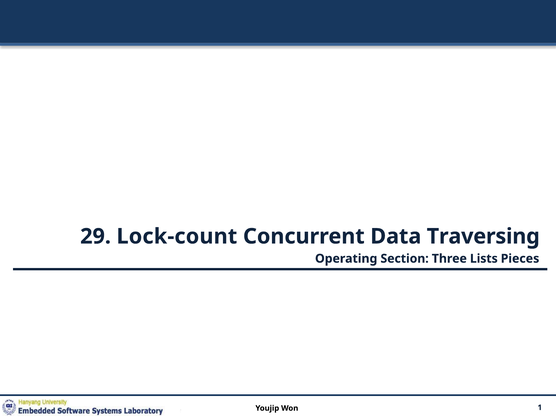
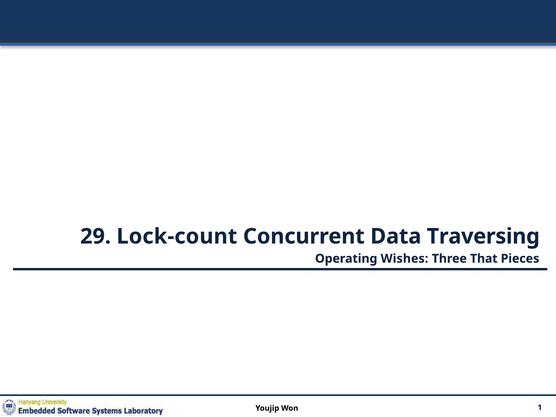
Section: Section -> Wishes
Lists: Lists -> That
